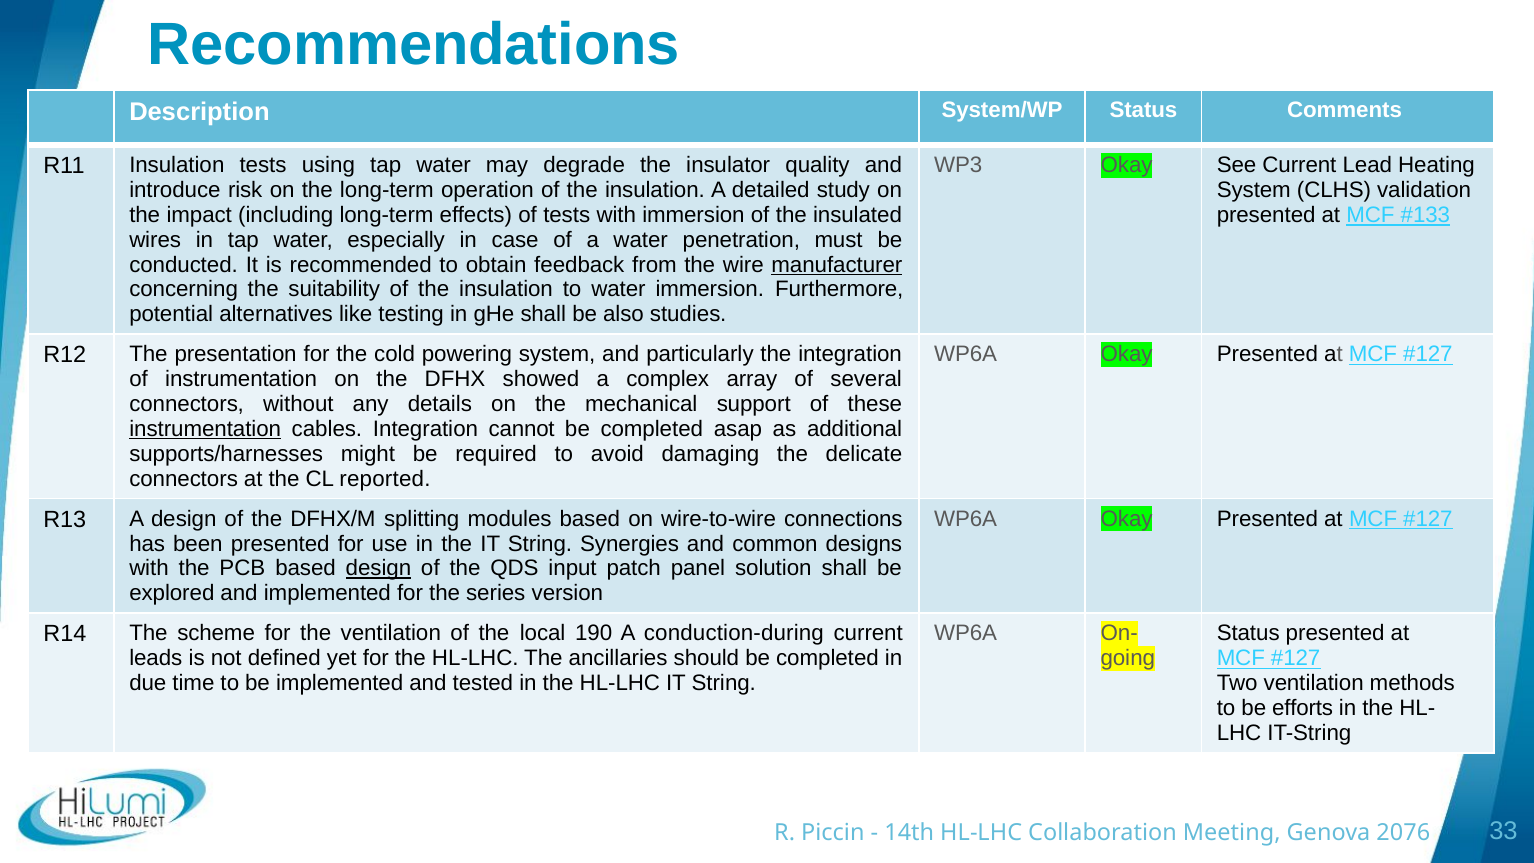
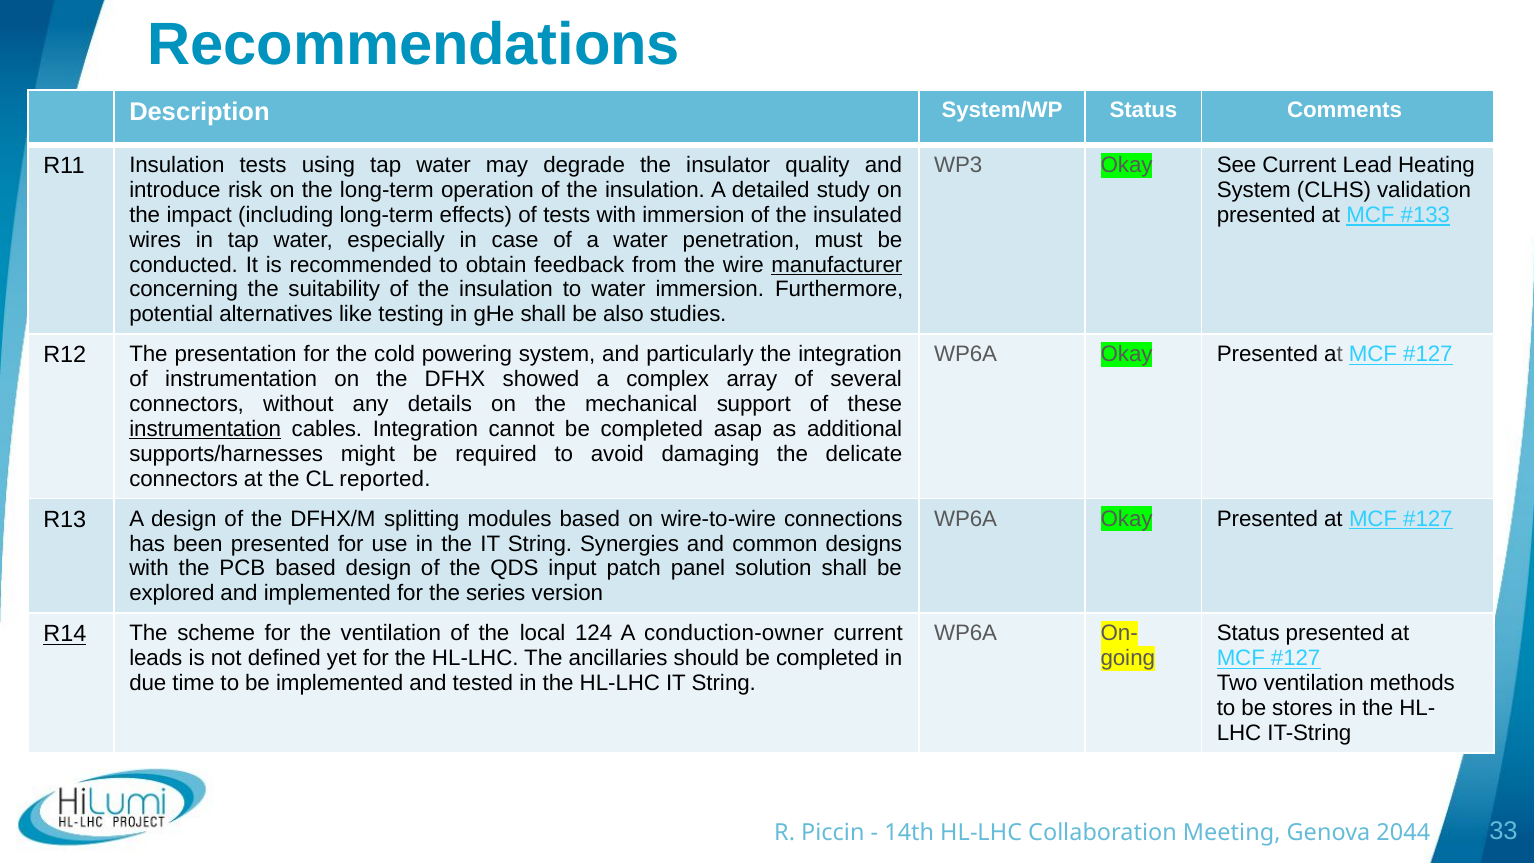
design at (379, 568) underline: present -> none
R14 underline: none -> present
190: 190 -> 124
conduction-during: conduction-during -> conduction-owner
efforts: efforts -> stores
2076: 2076 -> 2044
